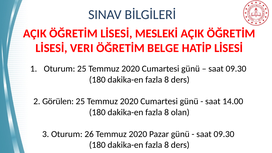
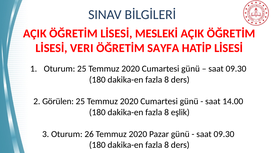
BELGE: BELGE -> SAYFA
olan: olan -> eşlik
